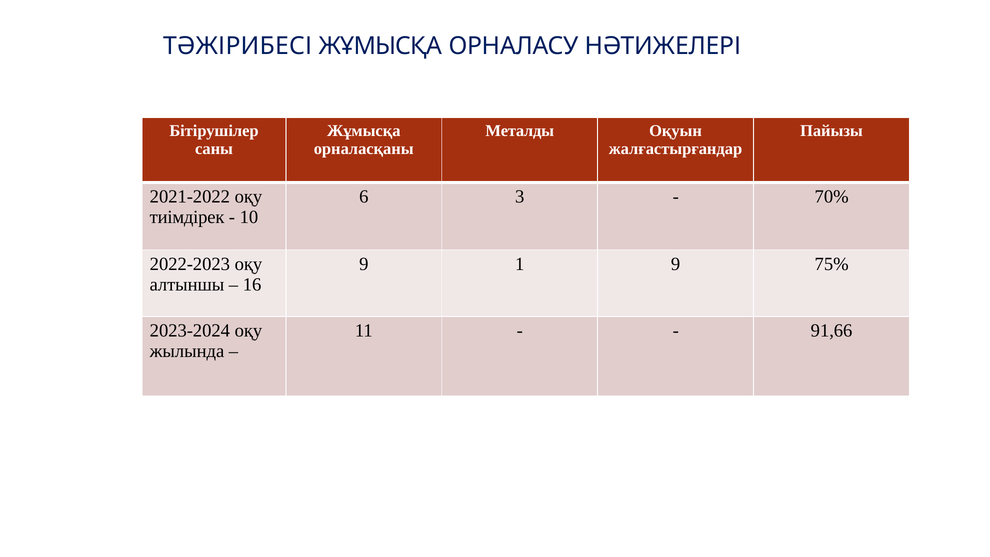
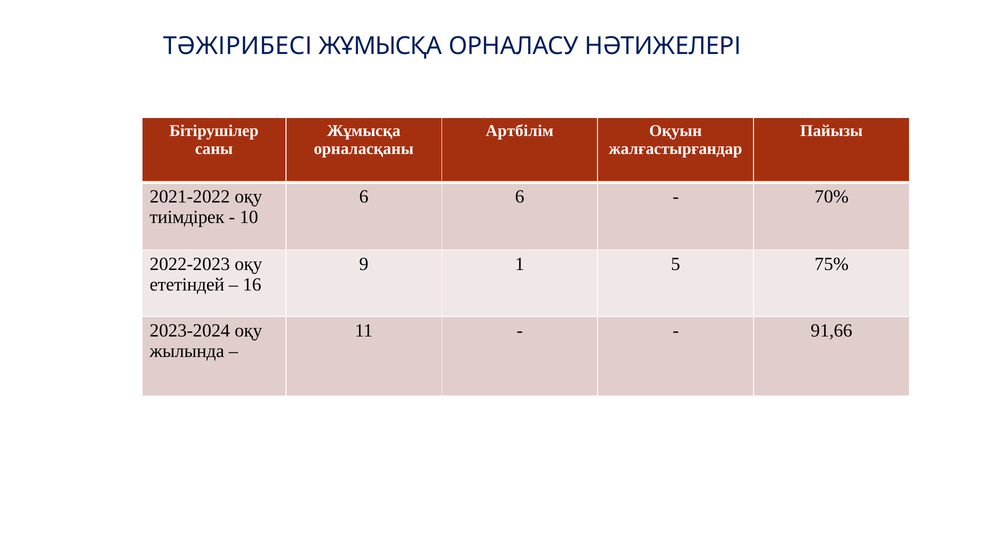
Металды: Металды -> Артбілім
6 3: 3 -> 6
1 9: 9 -> 5
алтыншы: алтыншы -> ететіндей
